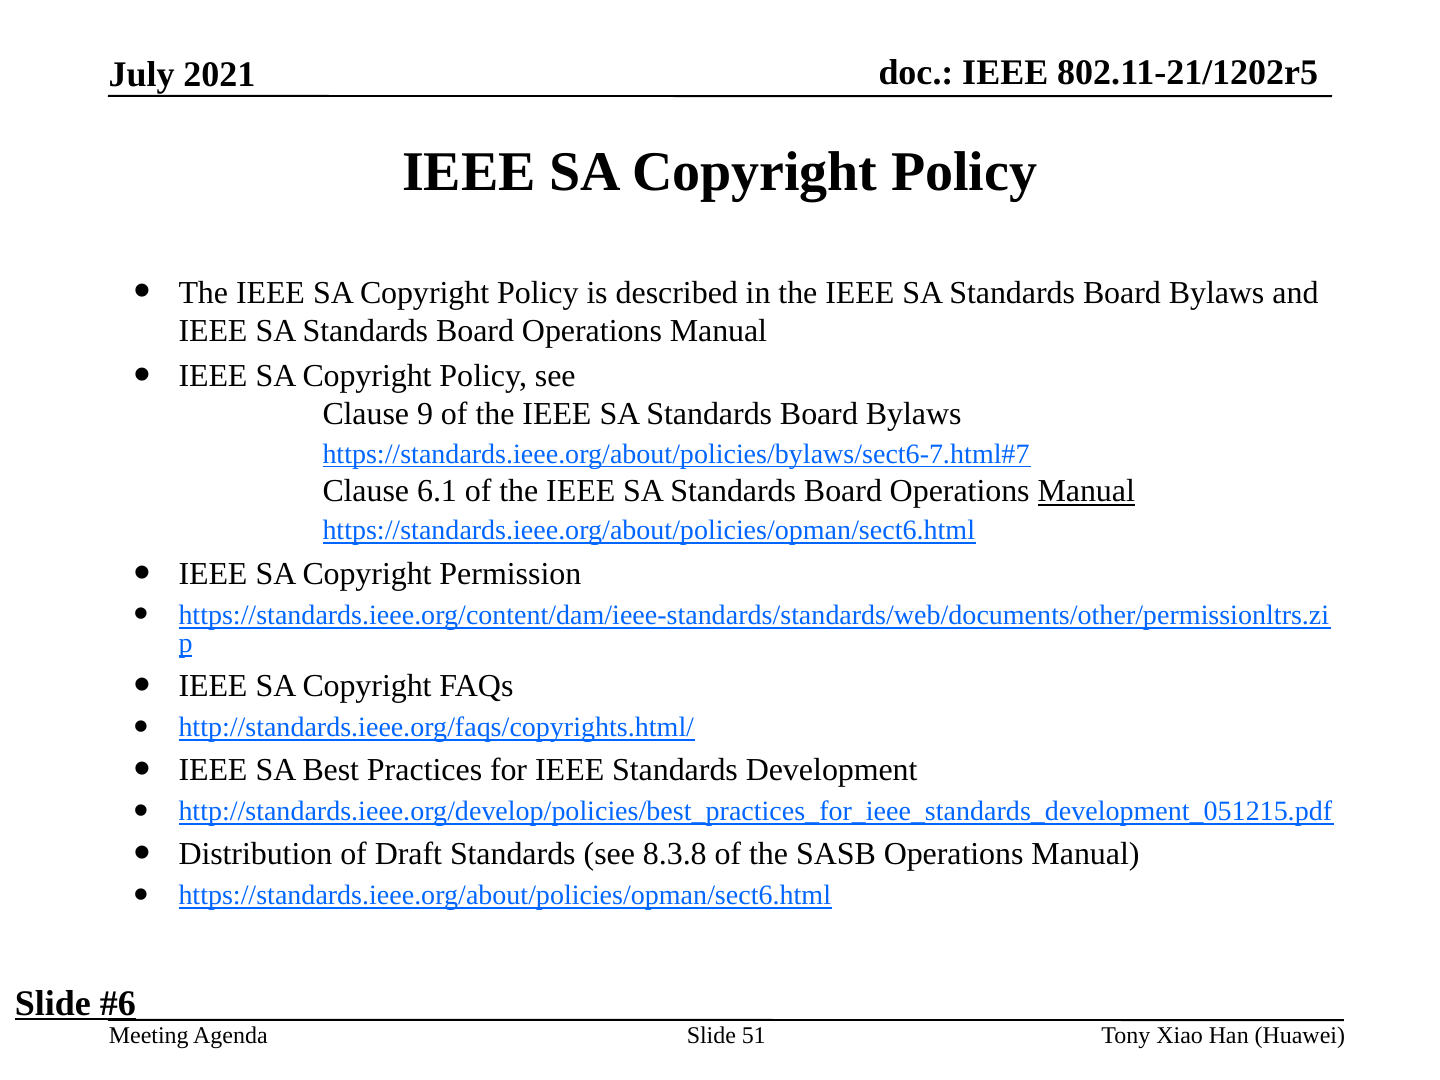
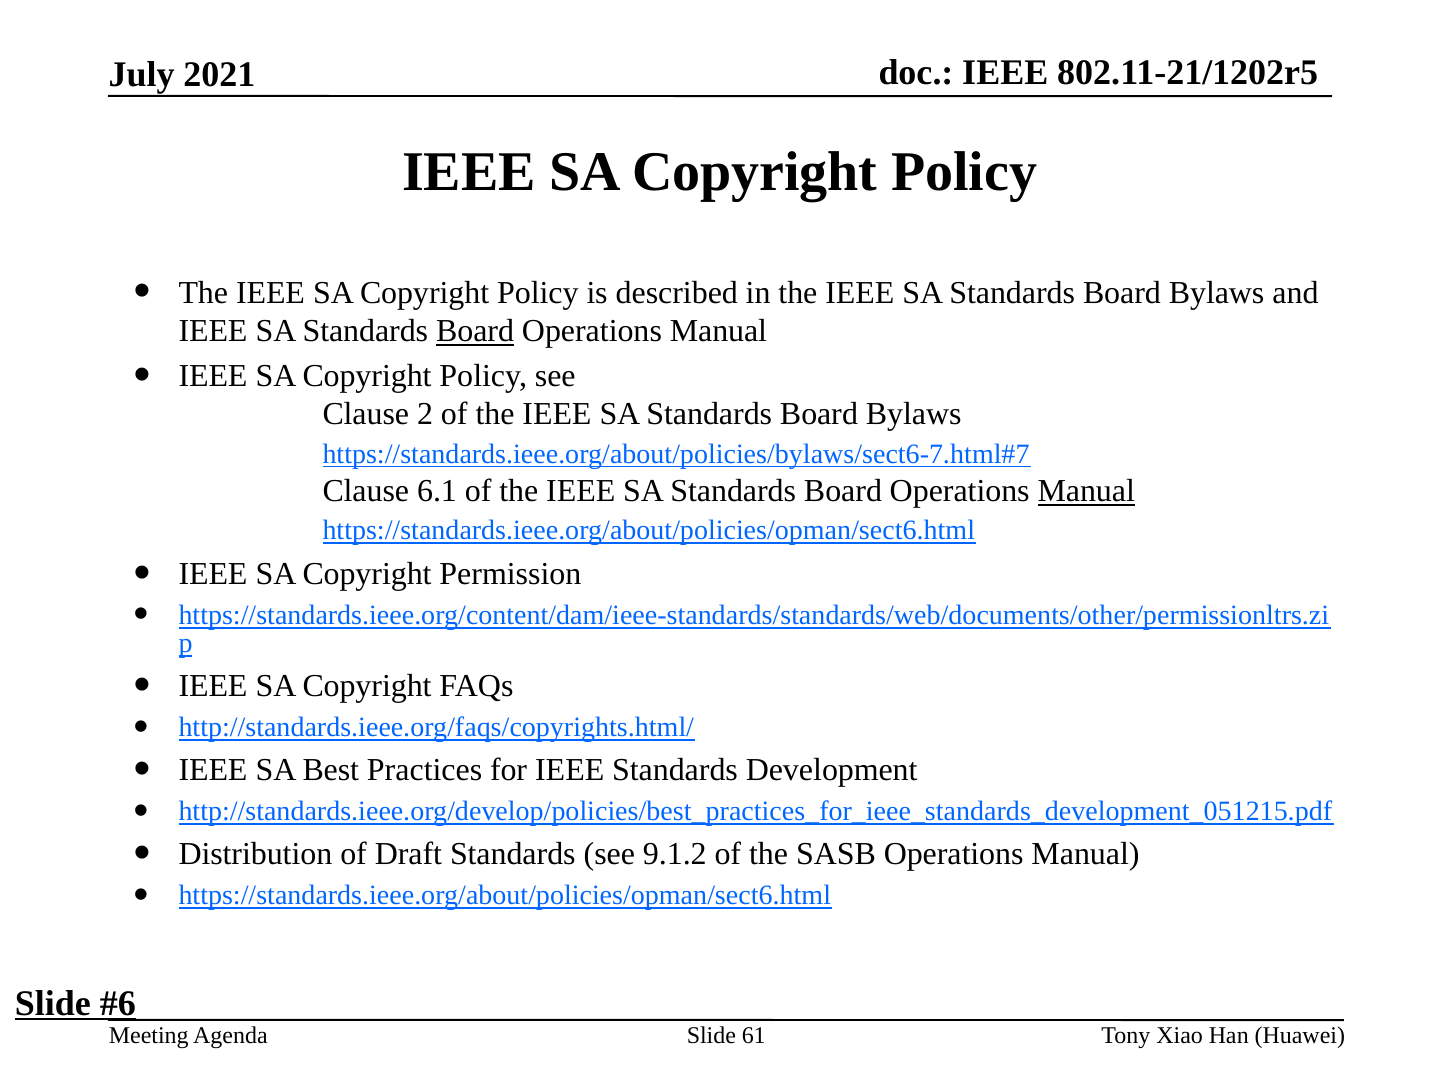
Board at (475, 331) underline: none -> present
9: 9 -> 2
8.3.8: 8.3.8 -> 9.1.2
51: 51 -> 61
